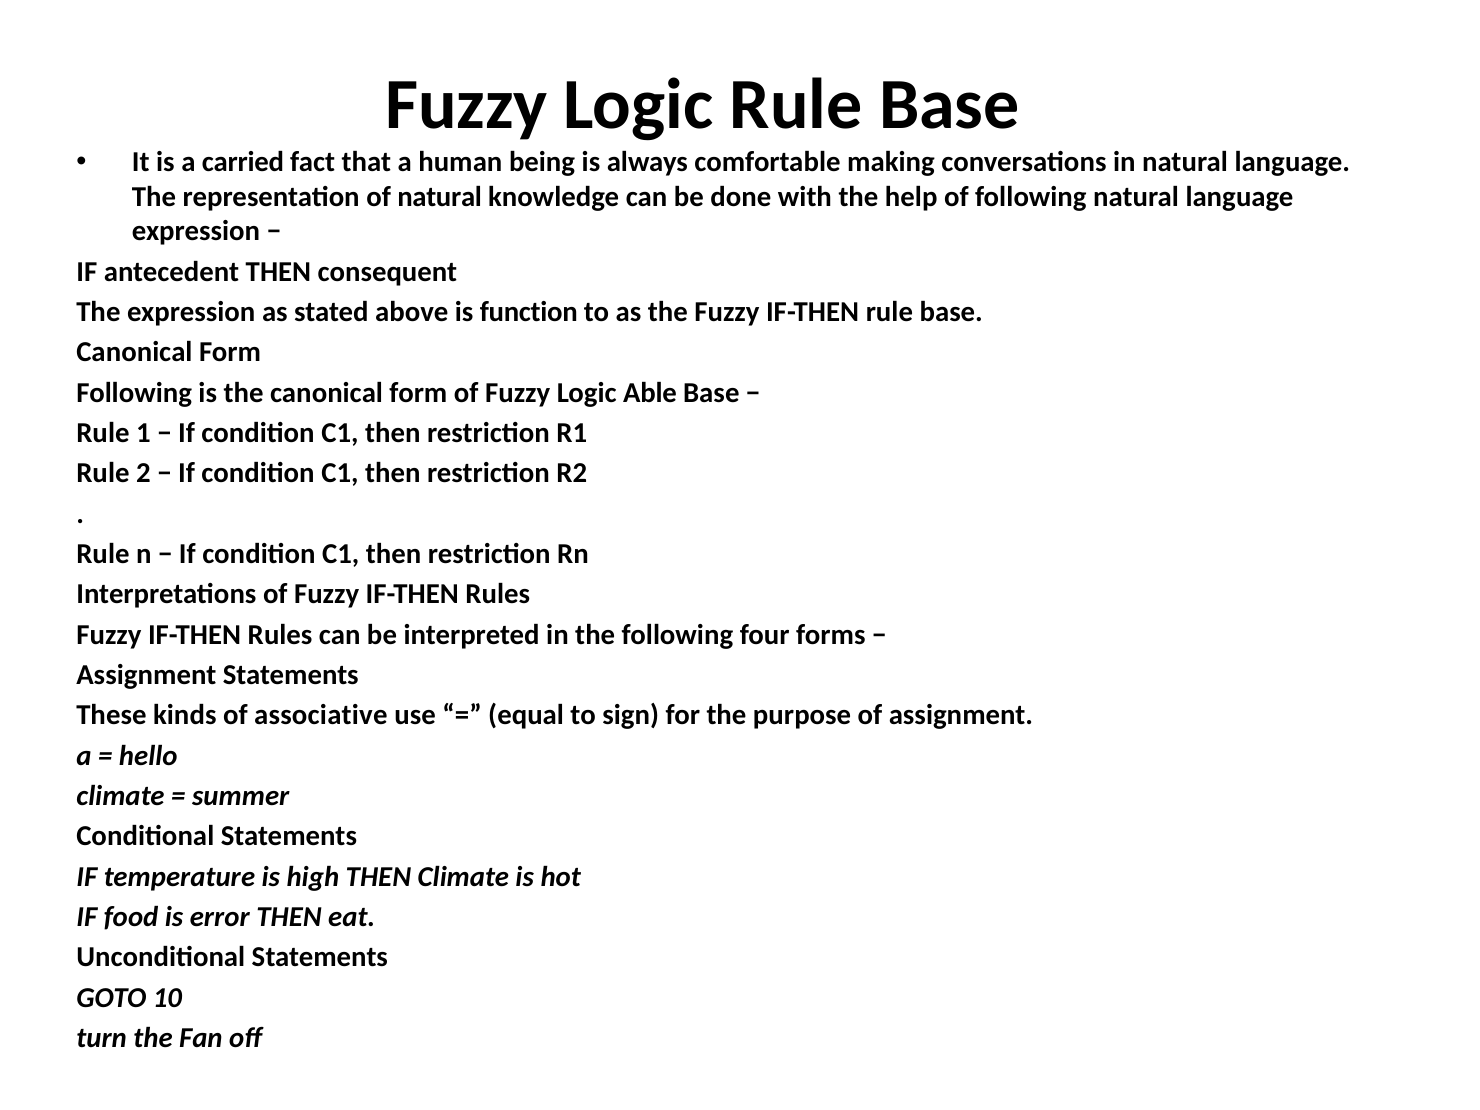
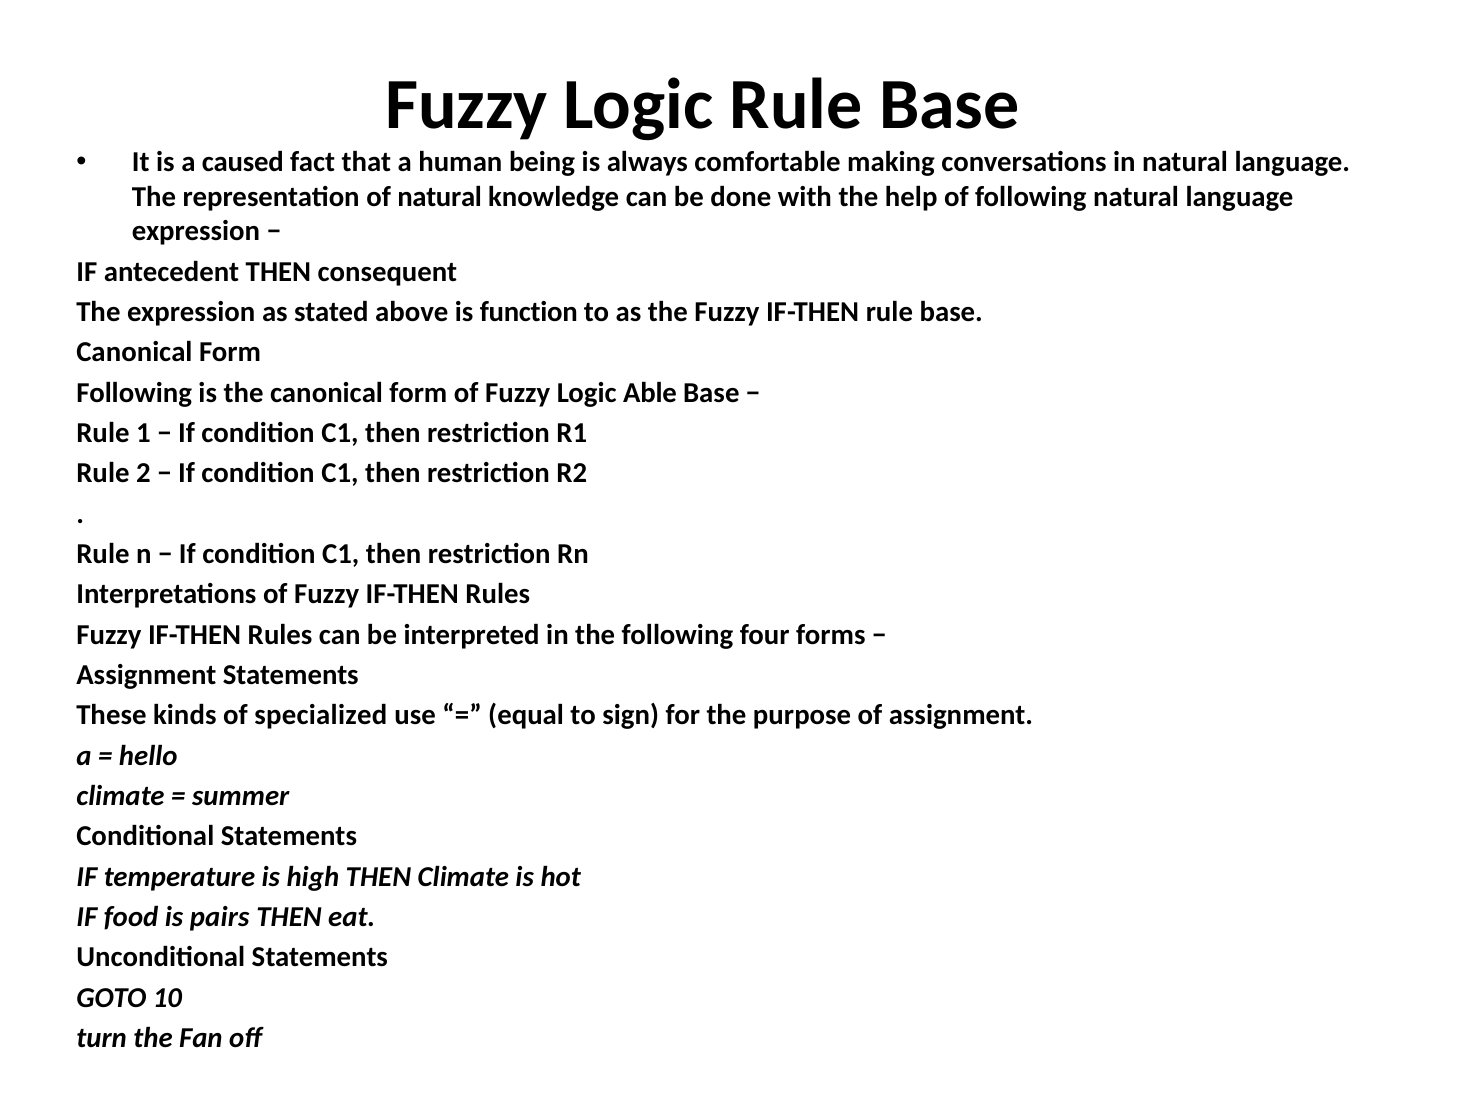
carried: carried -> caused
associative: associative -> specialized
error: error -> pairs
